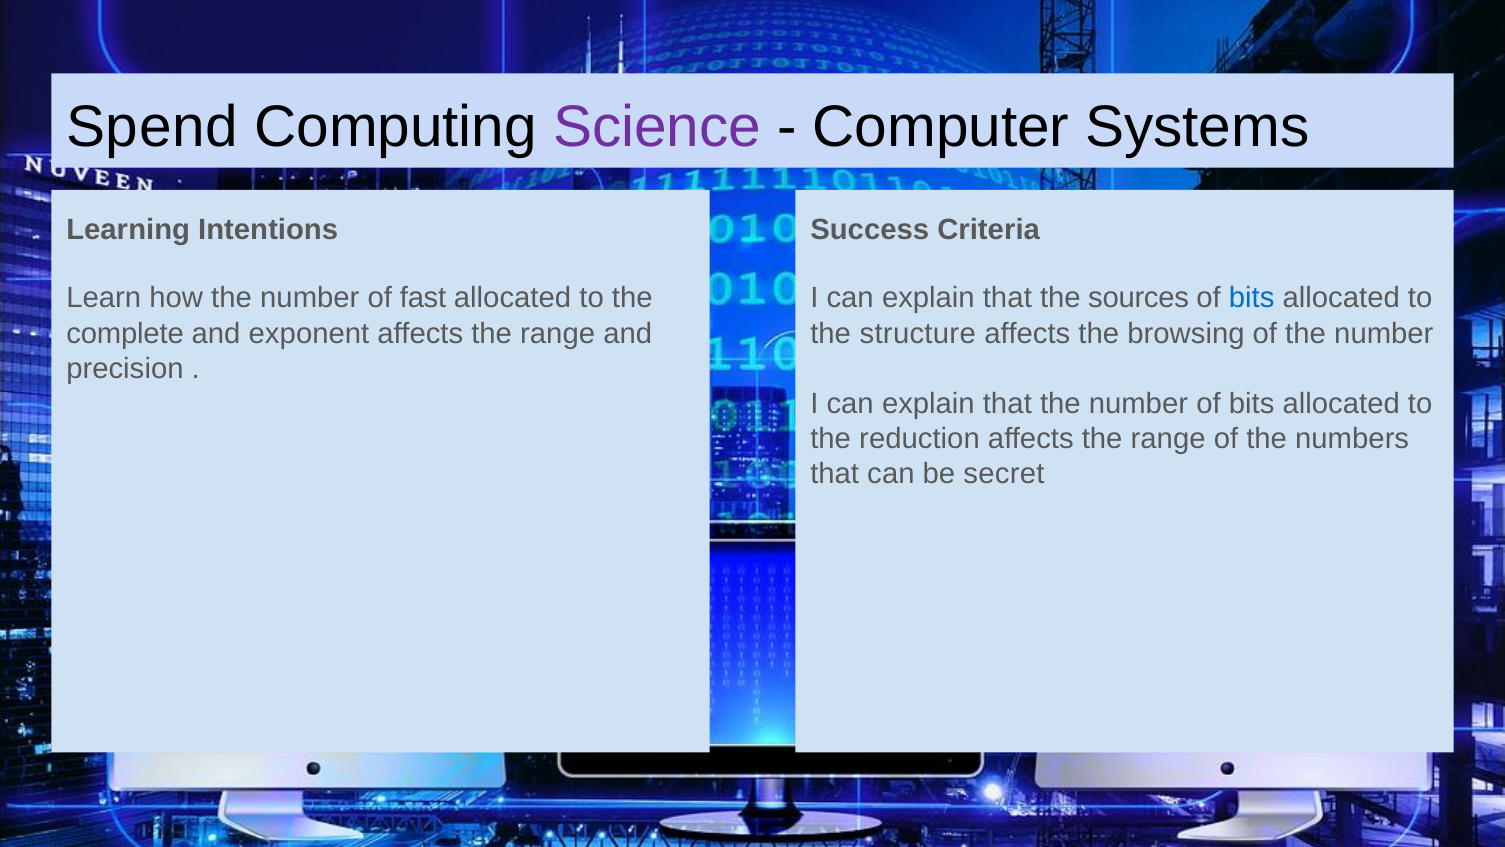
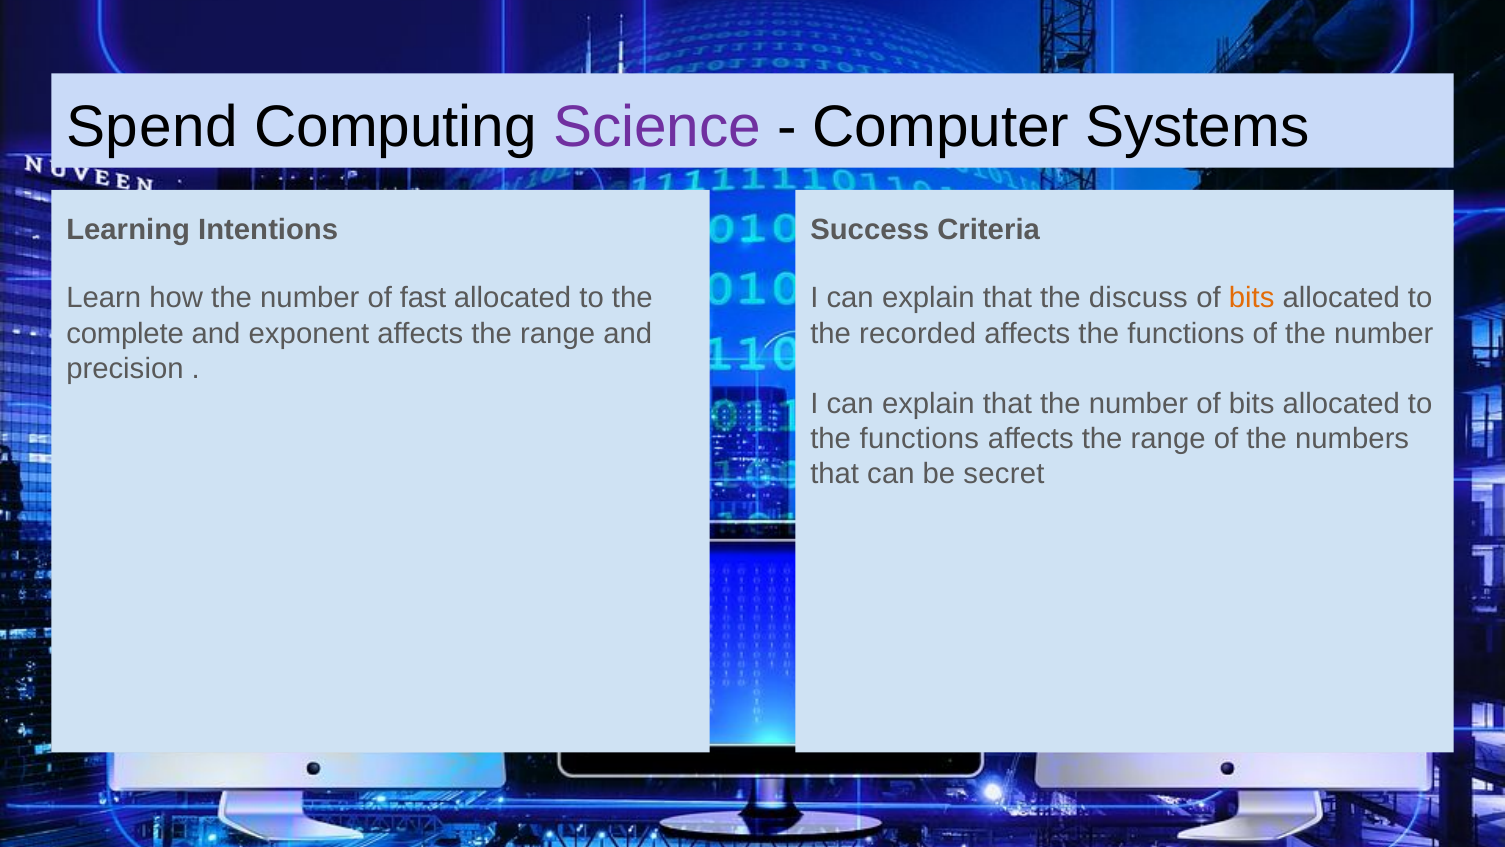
sources: sources -> discuss
bits at (1252, 298) colour: blue -> orange
structure: structure -> recorded
affects the browsing: browsing -> functions
reduction at (920, 439): reduction -> functions
